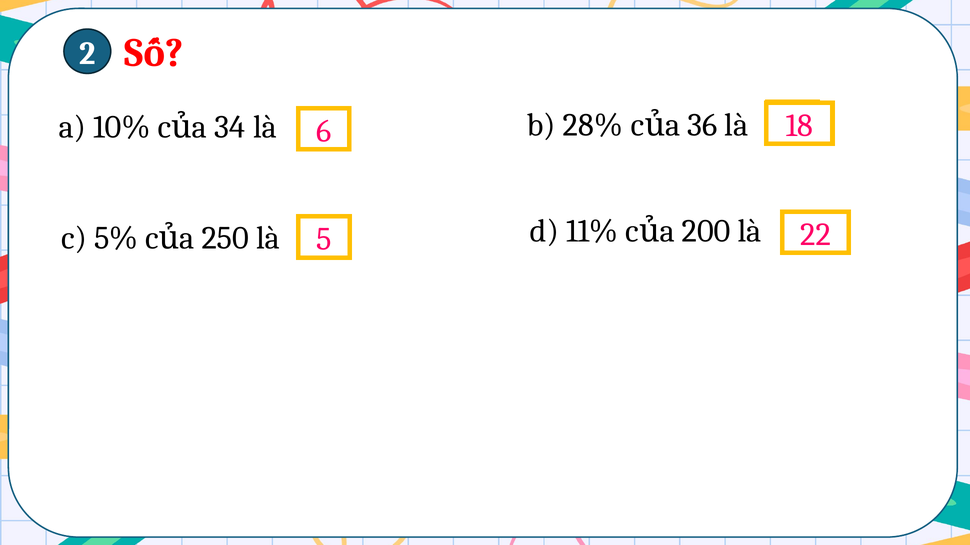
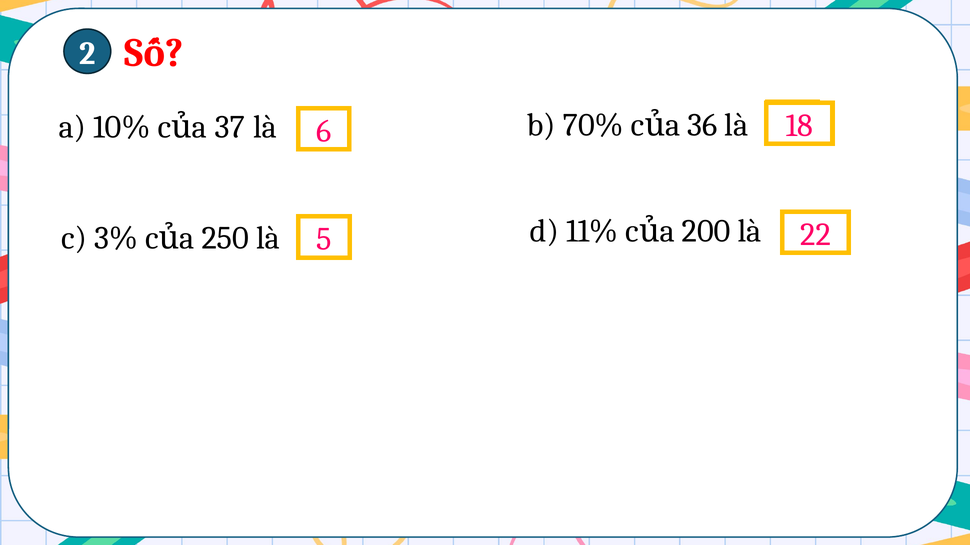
28%: 28% -> 70%
34: 34 -> 37
5%: 5% -> 3%
